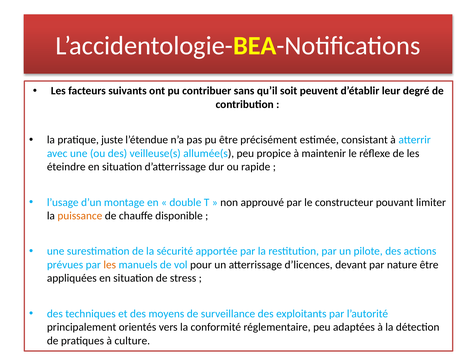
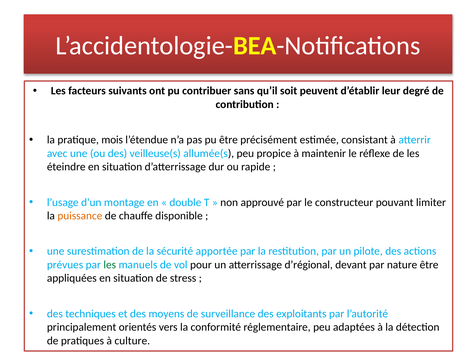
juste: juste -> mois
les at (110, 265) colour: orange -> green
d’licences: d’licences -> d’régional
